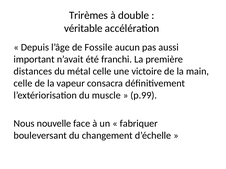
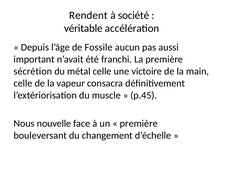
Trirèmes: Trirèmes -> Rendent
double: double -> société
distances: distances -> sécrétion
p.99: p.99 -> p.45
fabriquer at (139, 124): fabriquer -> première
